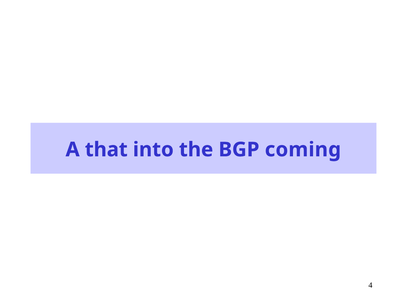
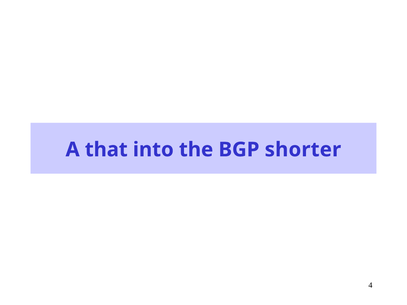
coming: coming -> shorter
